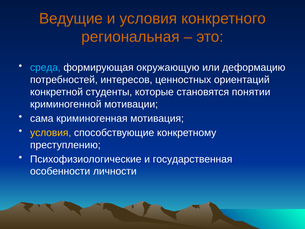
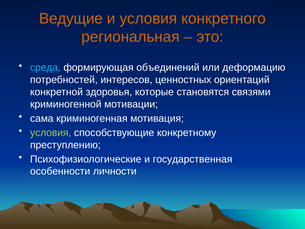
окружающую: окружающую -> объединений
студенты: студенты -> здоровья
понятии: понятии -> связями
условия at (51, 133) colour: yellow -> light green
